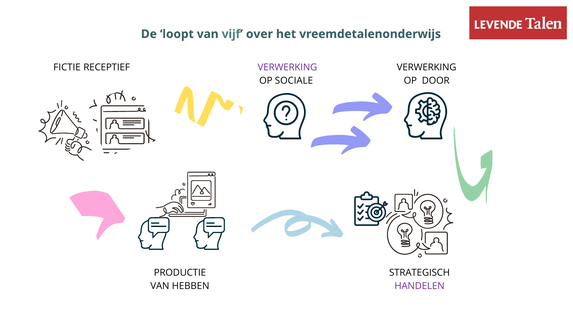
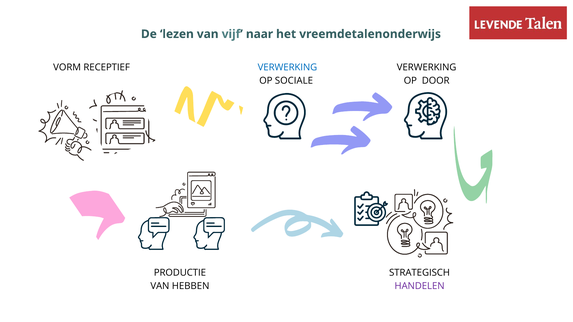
loopt: loopt -> lezen
over: over -> naar
FICTIE: FICTIE -> VORM
VERWERKING at (287, 67) colour: purple -> blue
